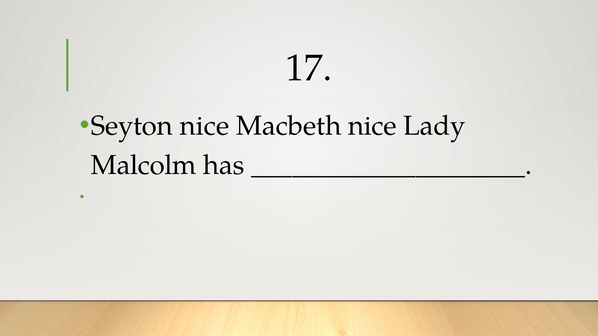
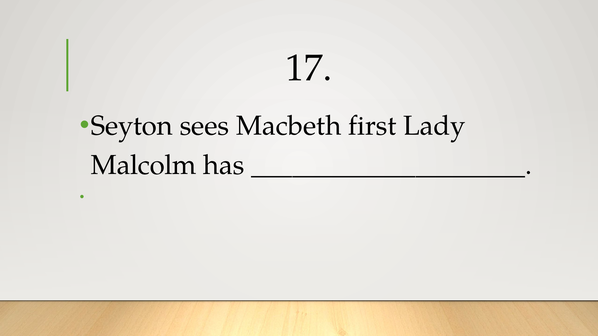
Seyton nice: nice -> sees
Macbeth nice: nice -> first
